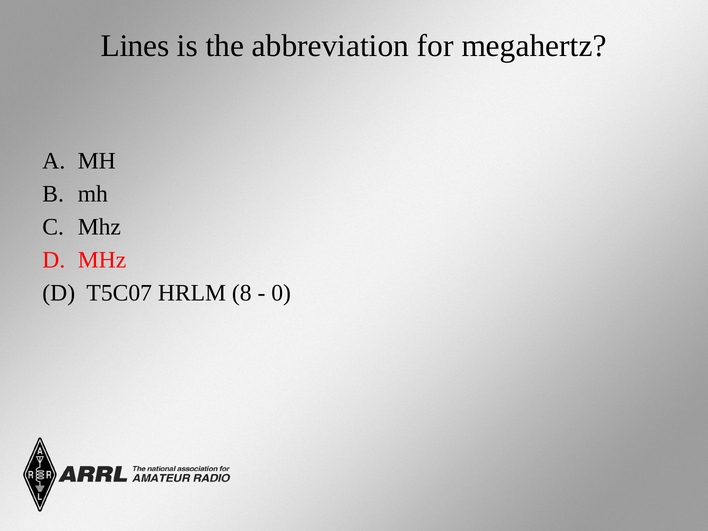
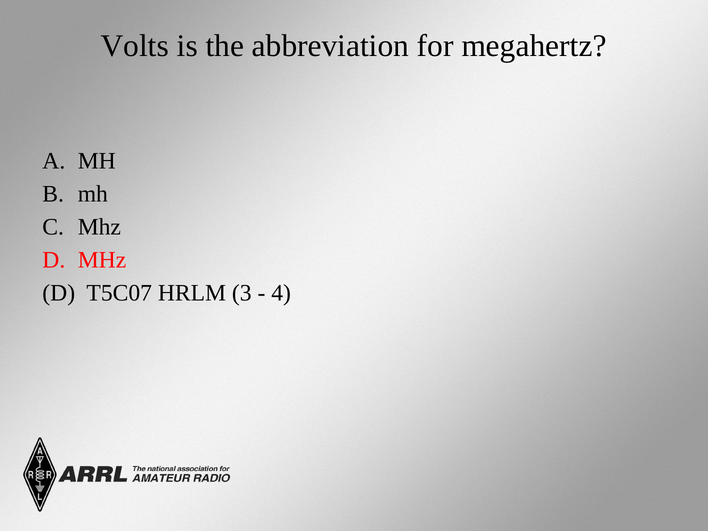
Lines: Lines -> Volts
8: 8 -> 3
0: 0 -> 4
